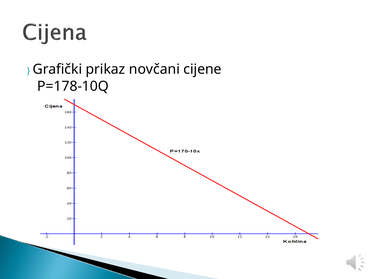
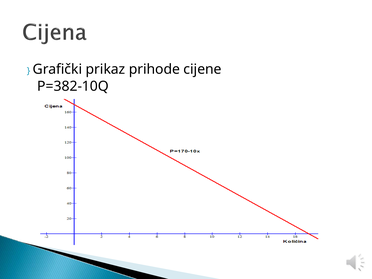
novčani: novčani -> prihode
P=178-10Q: P=178-10Q -> P=382-10Q
